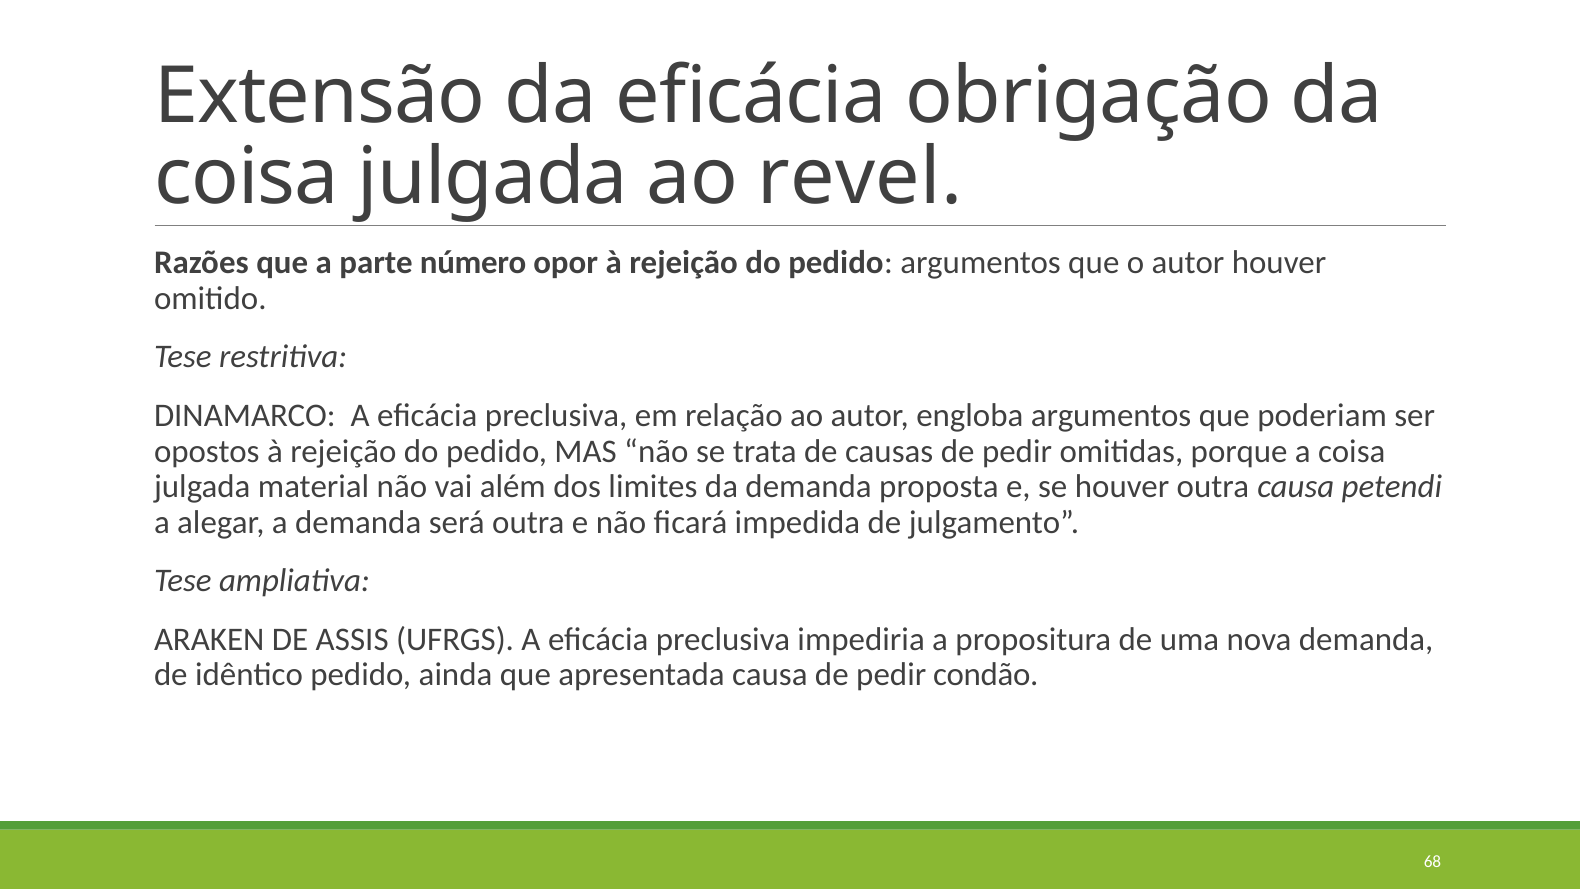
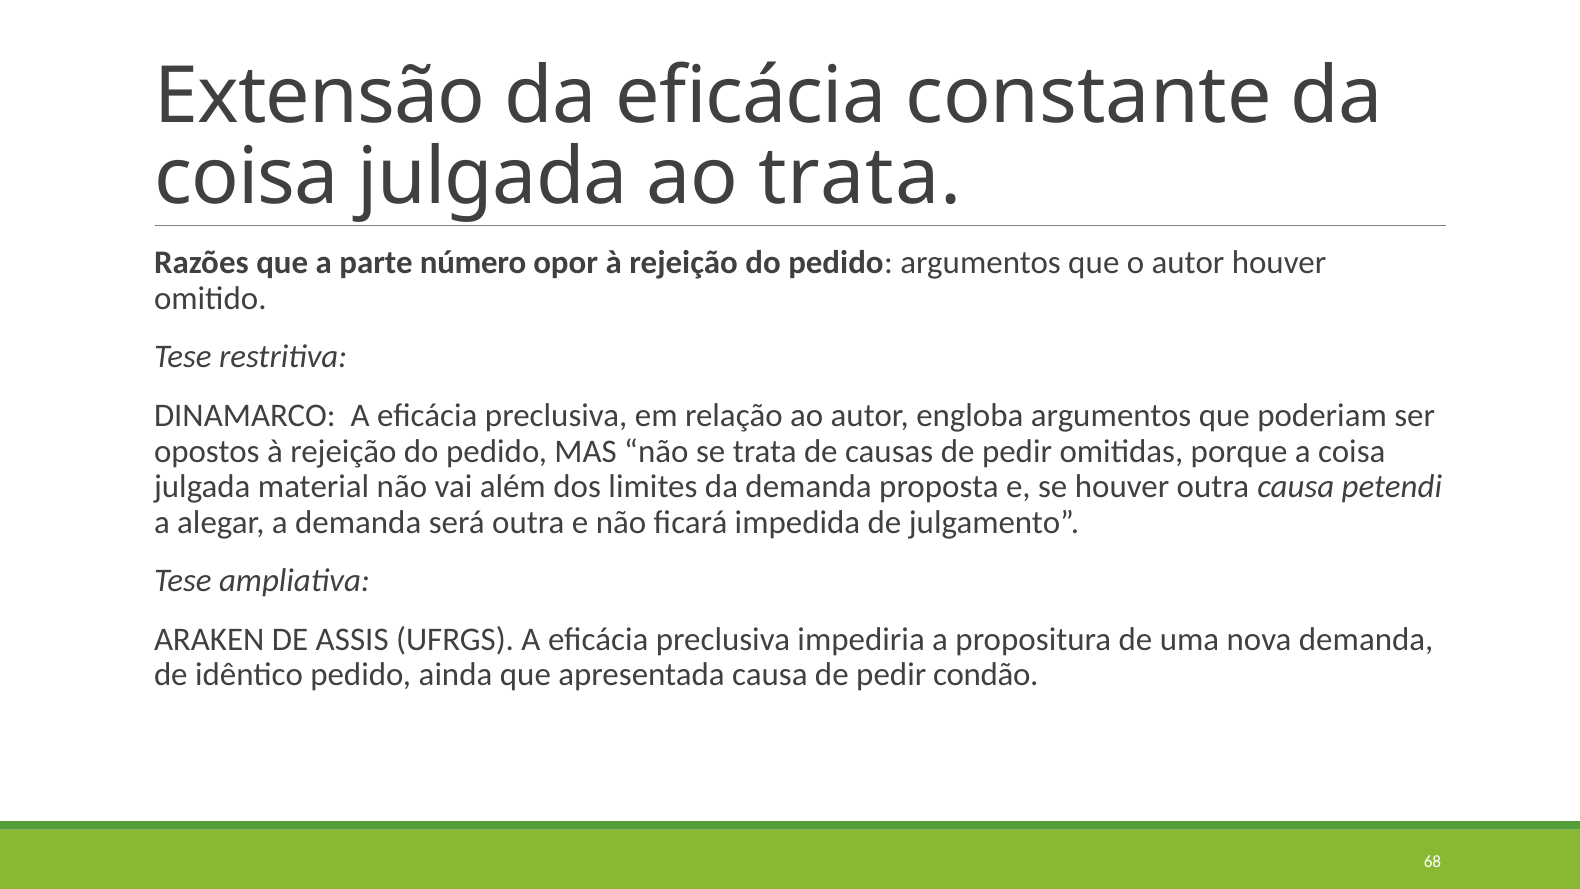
obrigação: obrigação -> constante
ao revel: revel -> trata
